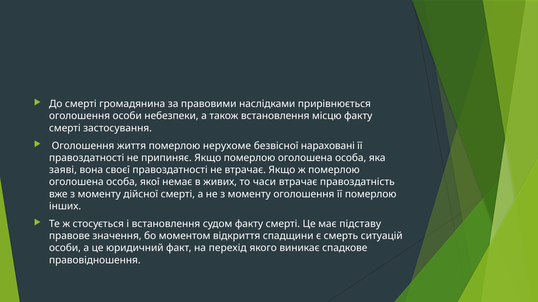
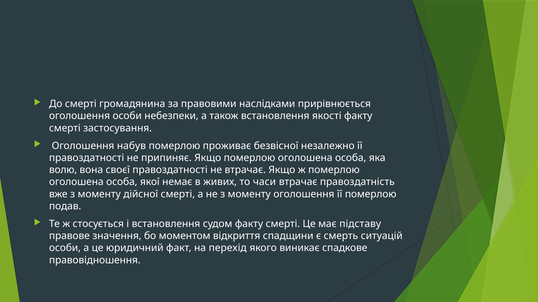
місцю: місцю -> якості
життя: життя -> набув
нерухоме: нерухоме -> проживає
нараховані: нараховані -> незалежно
заяві: заяві -> волю
інших: інших -> подав
